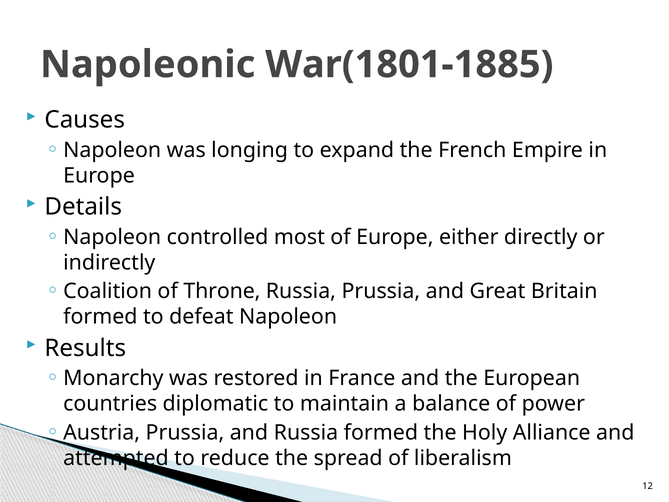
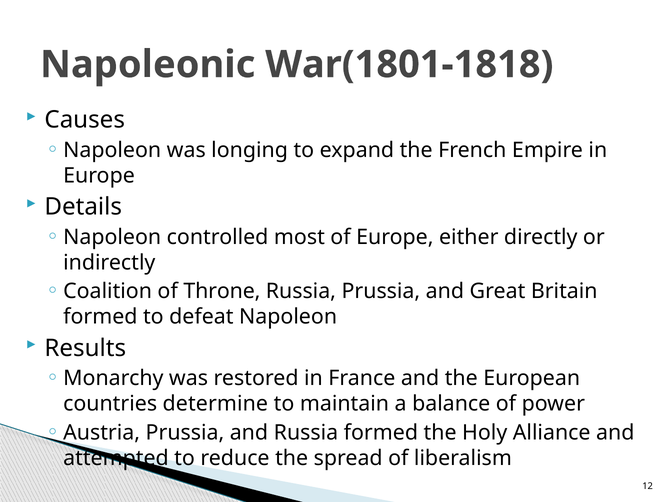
War(1801-1885: War(1801-1885 -> War(1801-1818
diplomatic: diplomatic -> determine
